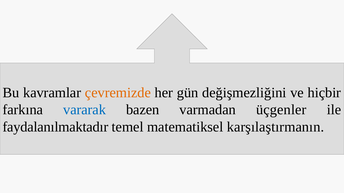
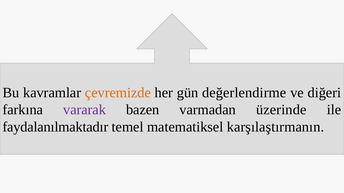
değişmezliğini: değişmezliğini -> değerlendirme
hiçbir: hiçbir -> diğeri
vararak colour: blue -> purple
üçgenler: üçgenler -> üzerinde
